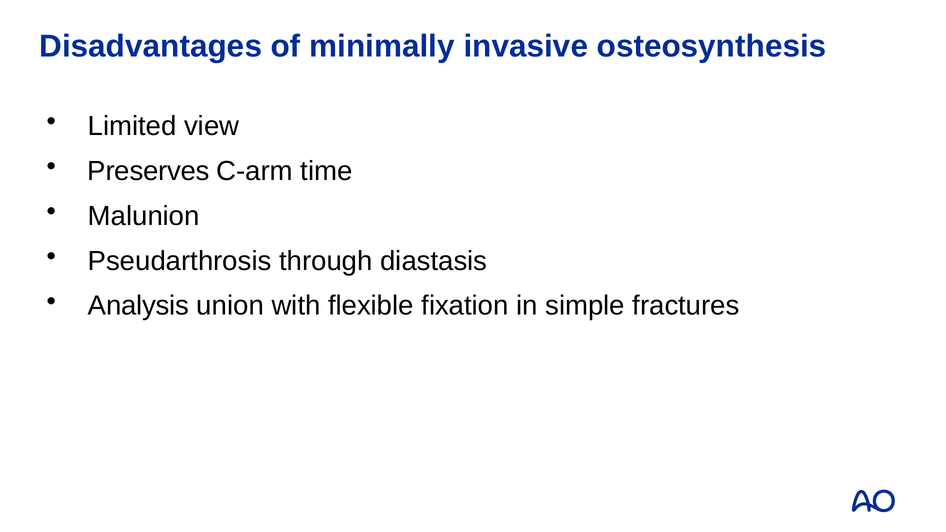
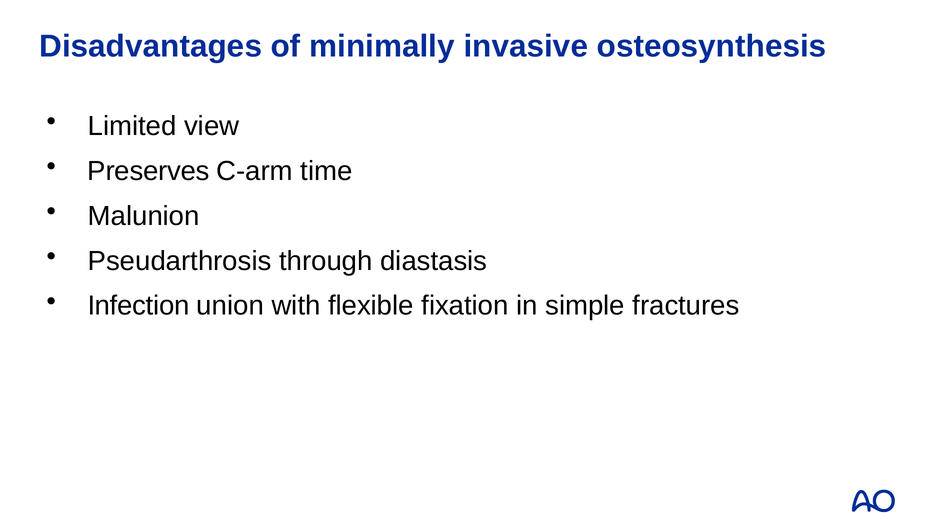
Analysis: Analysis -> Infection
